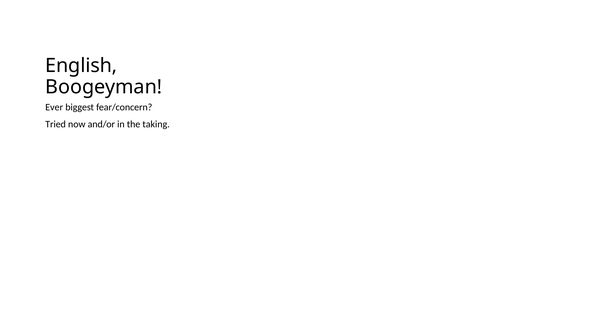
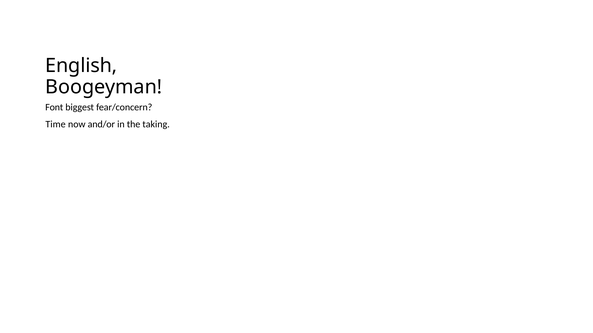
Ever: Ever -> Font
Tried: Tried -> Time
